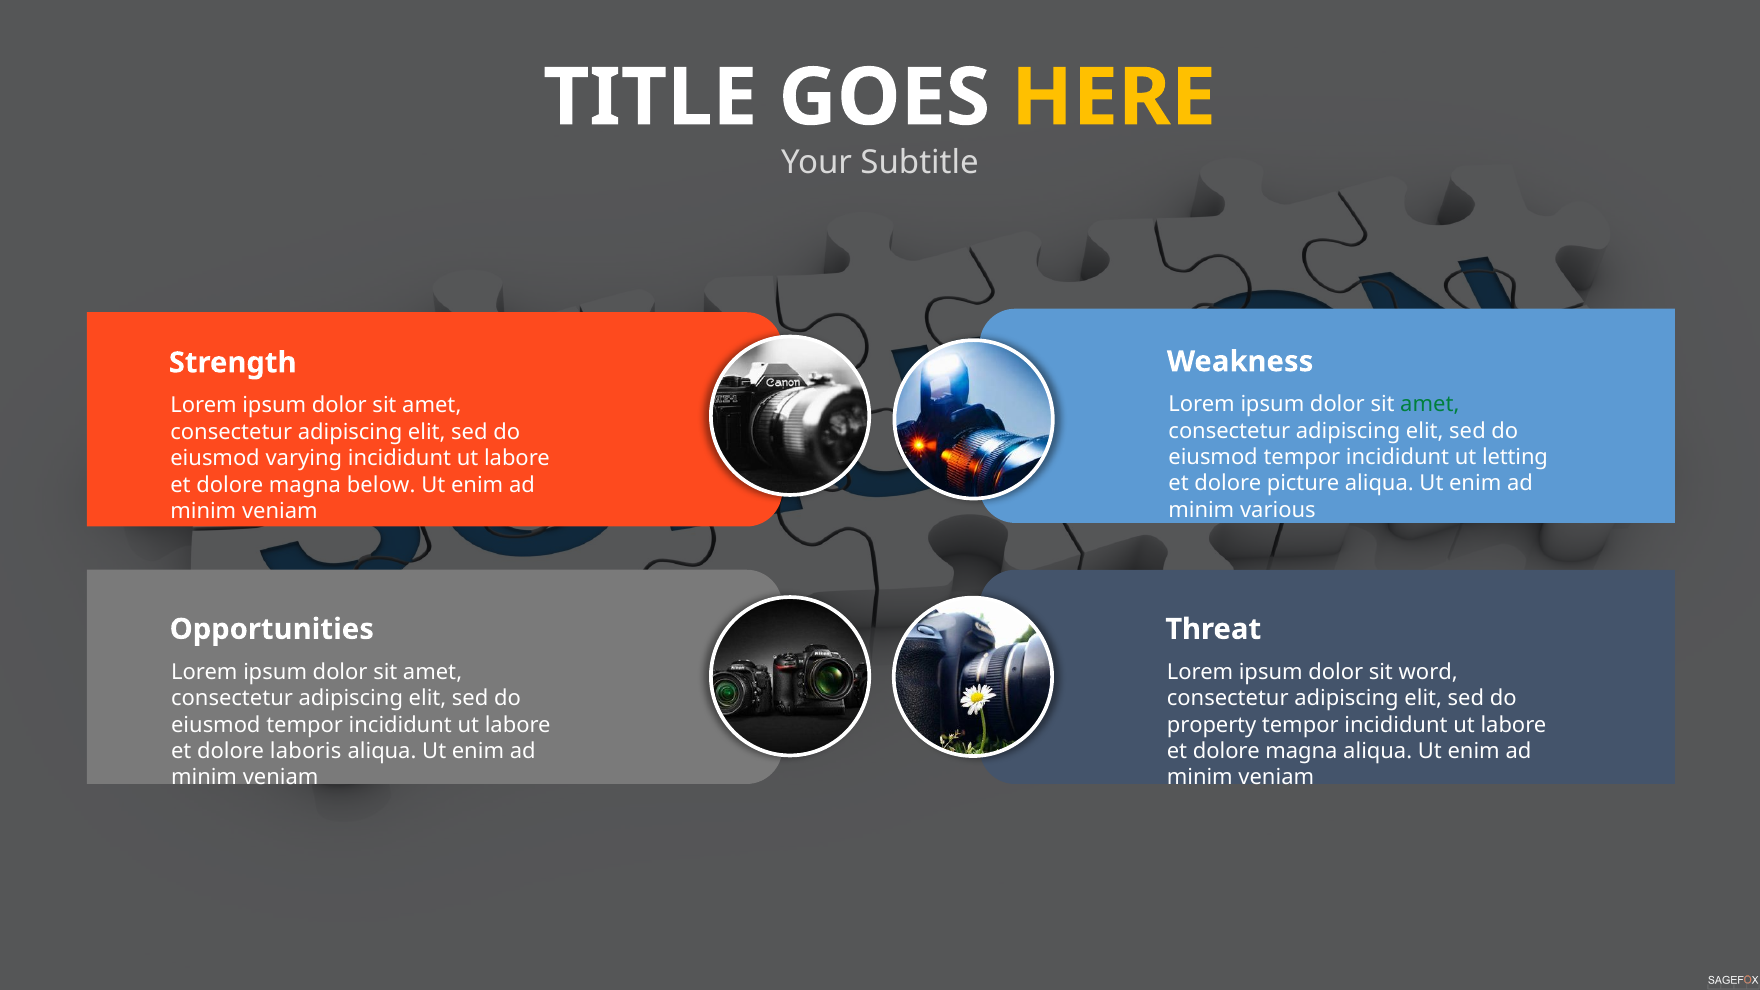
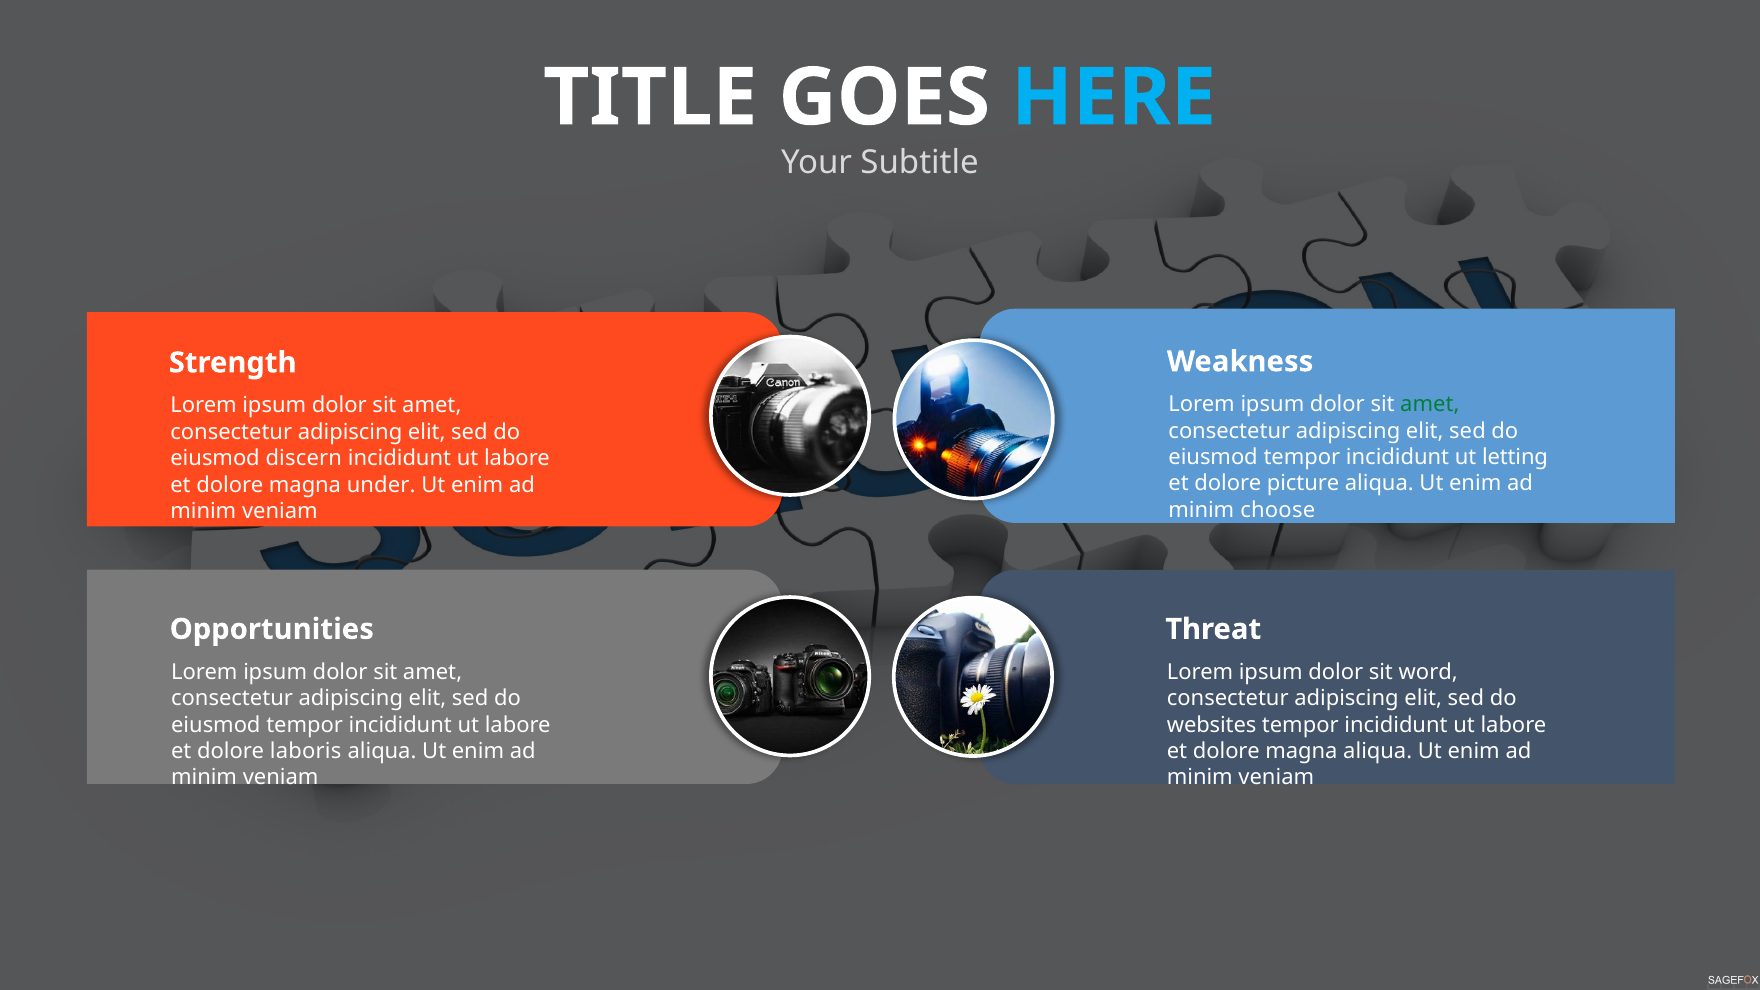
HERE colour: yellow -> light blue
varying: varying -> discern
below: below -> under
various: various -> choose
property: property -> websites
